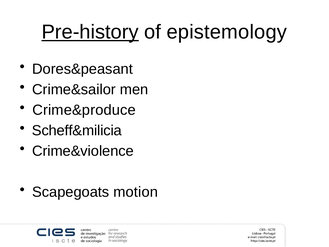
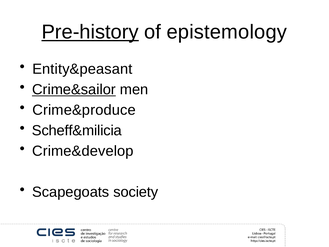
Dores&peasant: Dores&peasant -> Entity&peasant
Crime&sailor underline: none -> present
Crime&violence: Crime&violence -> Crime&develop
motion: motion -> society
